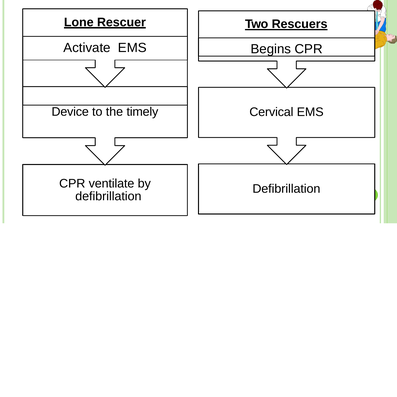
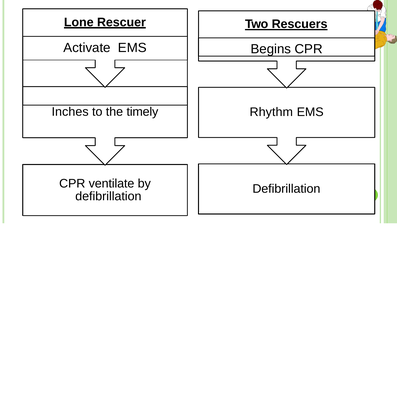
Device: Device -> Inches
Cervical: Cervical -> Rhythm
